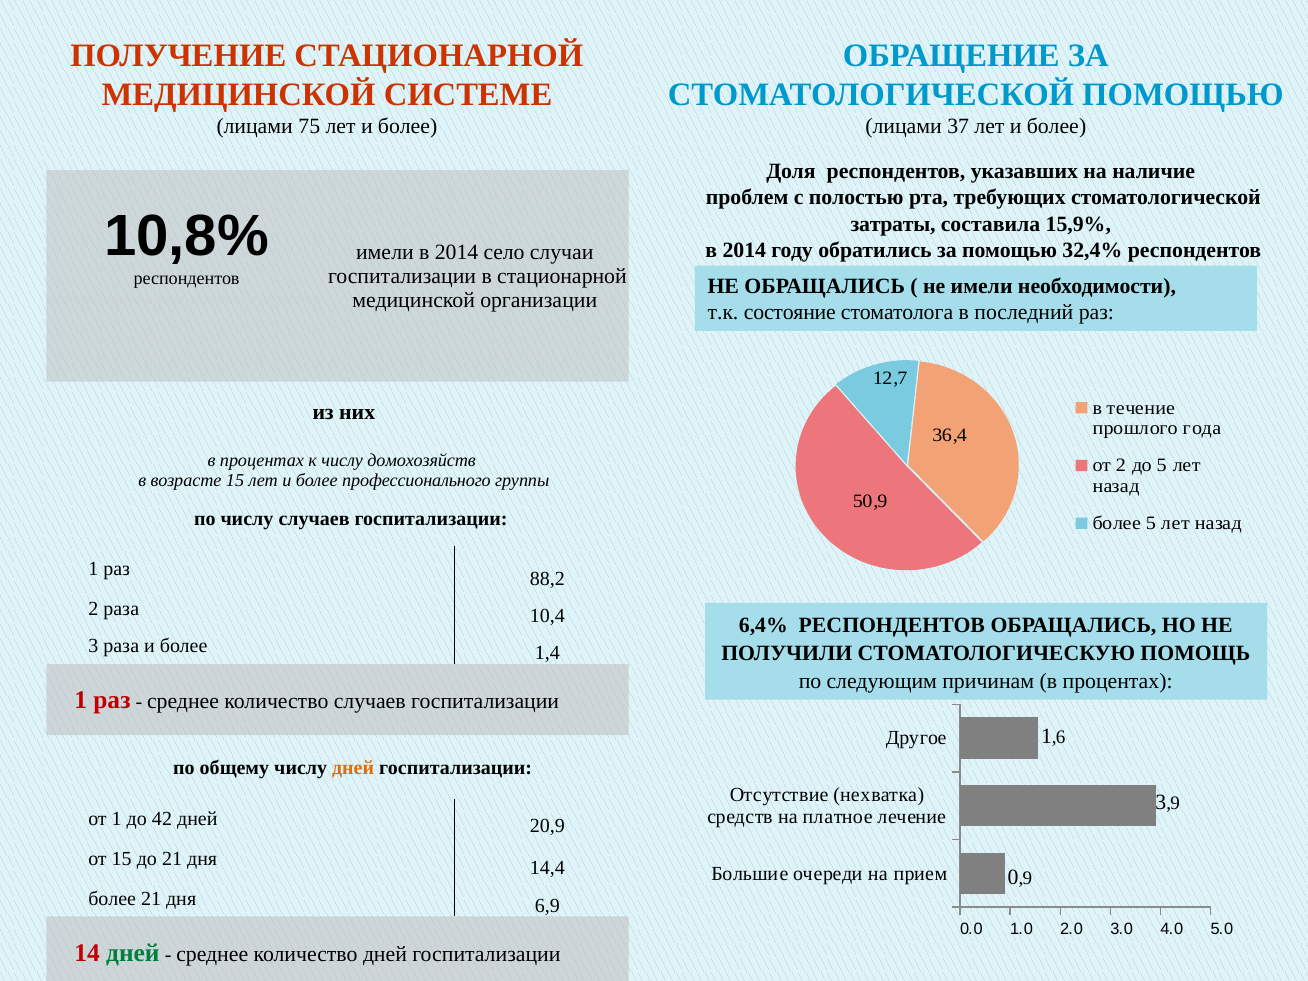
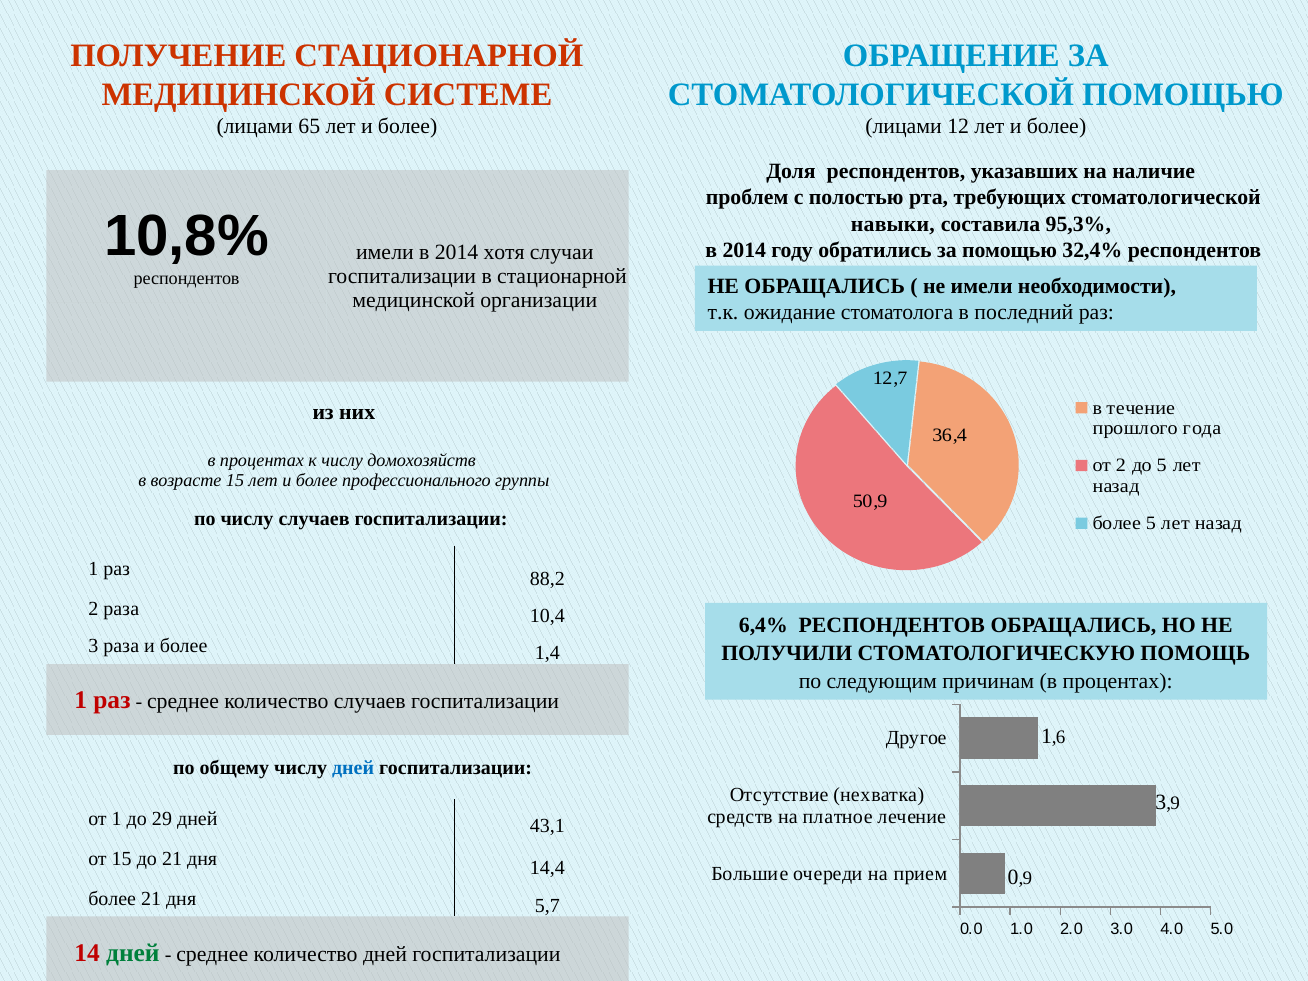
75: 75 -> 65
37: 37 -> 12
затраты: затраты -> навыки
15,9%: 15,9% -> 95,3%
село: село -> хотя
состояние: состояние -> ожидание
дней at (353, 768) colour: orange -> blue
42: 42 -> 29
20,9: 20,9 -> 43,1
6,9: 6,9 -> 5,7
